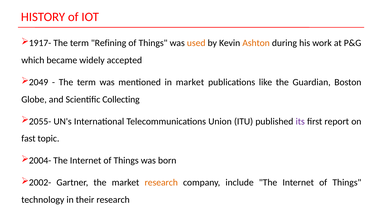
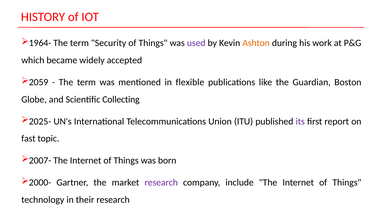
1917-: 1917- -> 1964-
Refining: Refining -> Security
used colour: orange -> purple
2049: 2049 -> 2059
in market: market -> flexible
2055-: 2055- -> 2025-
2004-: 2004- -> 2007-
2002-: 2002- -> 2000-
research at (161, 182) colour: orange -> purple
